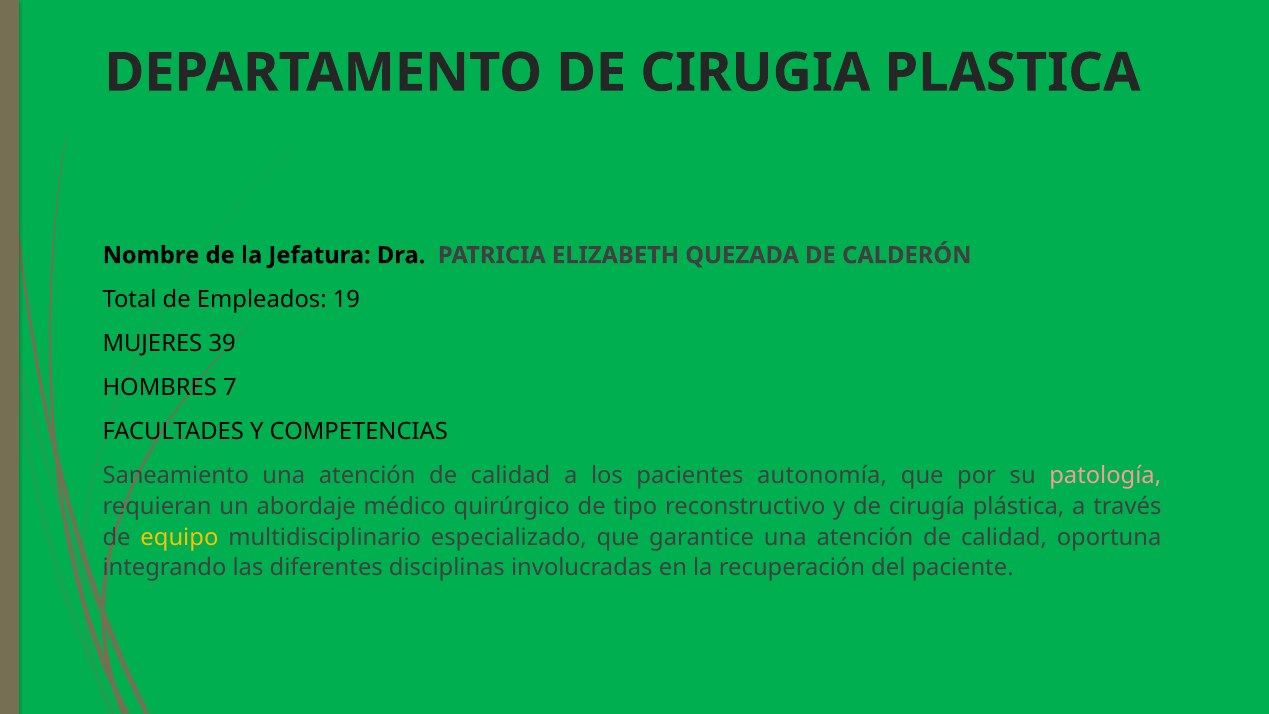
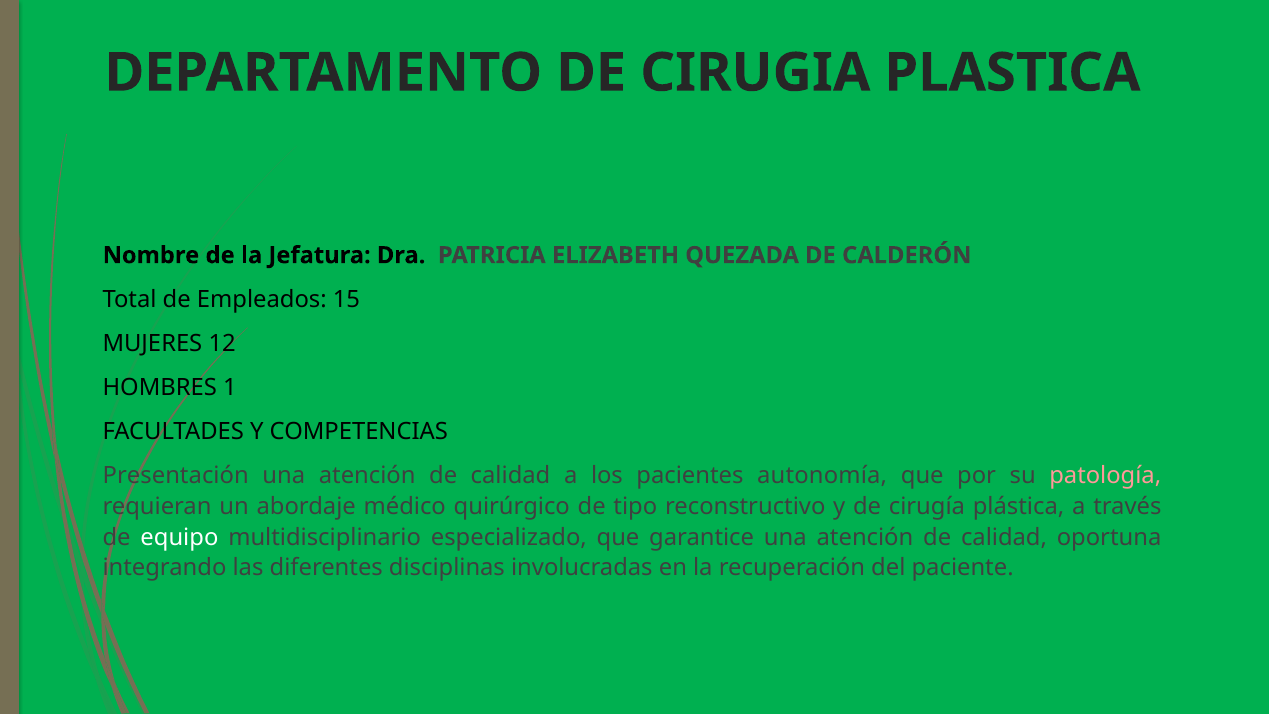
19: 19 -> 15
39: 39 -> 12
7: 7 -> 1
Saneamiento: Saneamiento -> Presentación
equipo colour: yellow -> white
